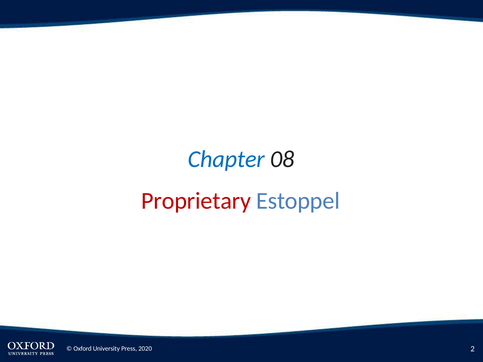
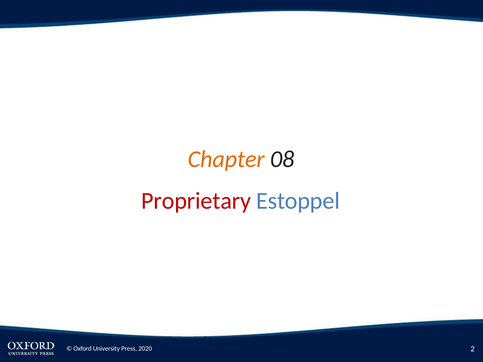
Chapter colour: blue -> orange
